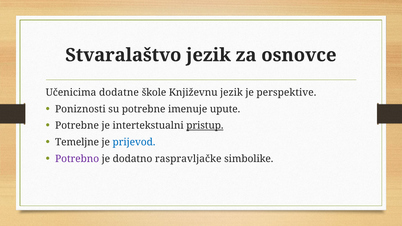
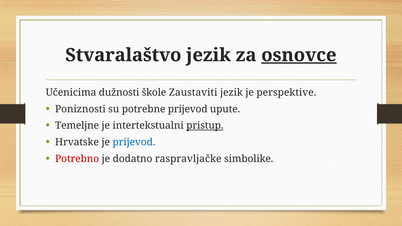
osnovce underline: none -> present
dodatne: dodatne -> dužnosti
Književnu: Književnu -> Zaustaviti
potrebne imenuje: imenuje -> prijevod
Potrebne at (77, 126): Potrebne -> Temeljne
Temeljne: Temeljne -> Hrvatske
Potrebno colour: purple -> red
